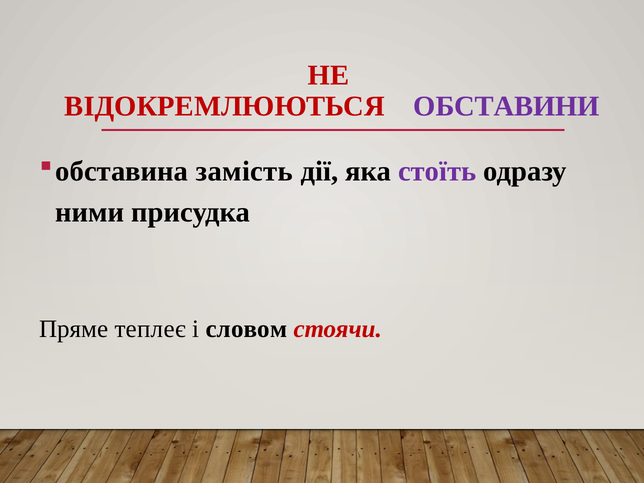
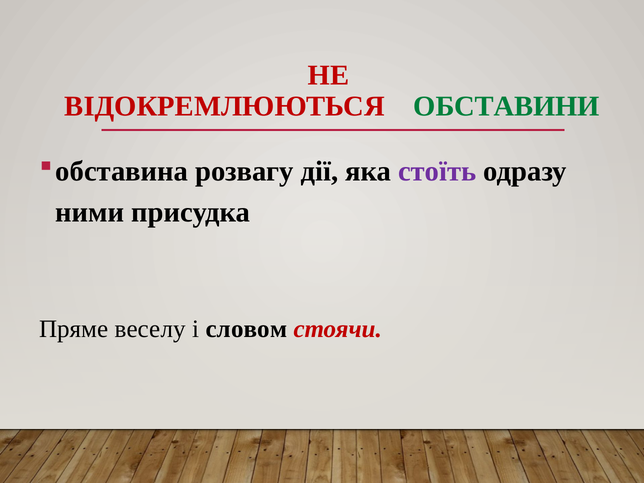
ОБСТАВИНИ colour: purple -> green
замість: замість -> розвагу
теплеє: теплеє -> веселу
